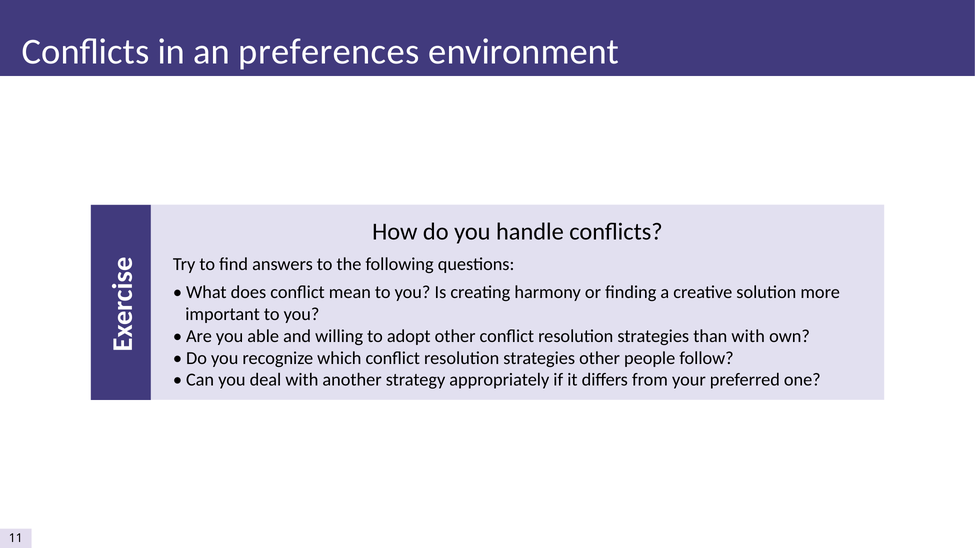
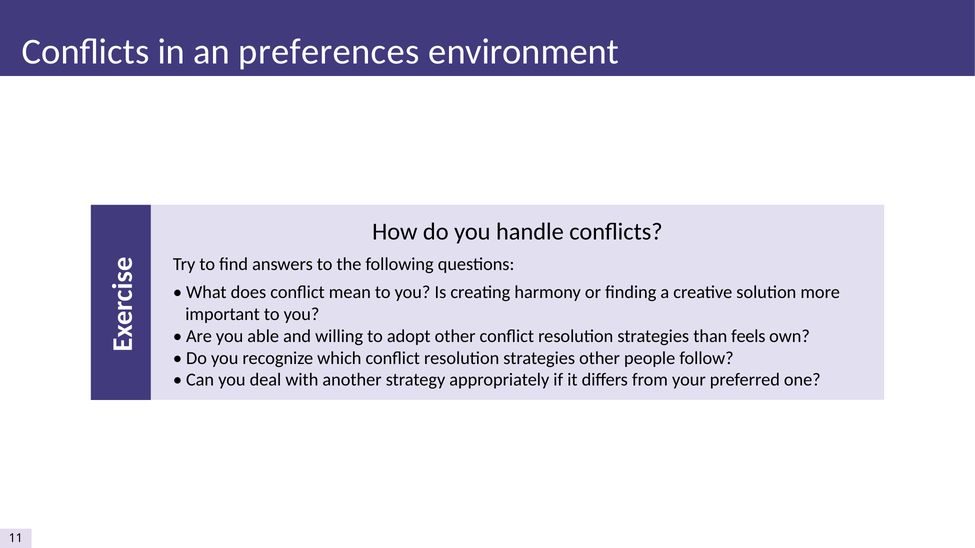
than with: with -> feels
